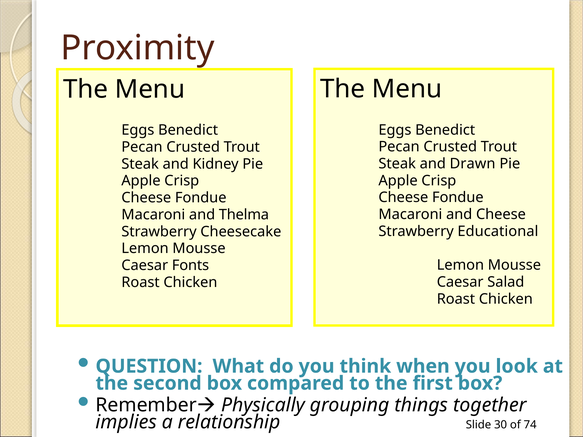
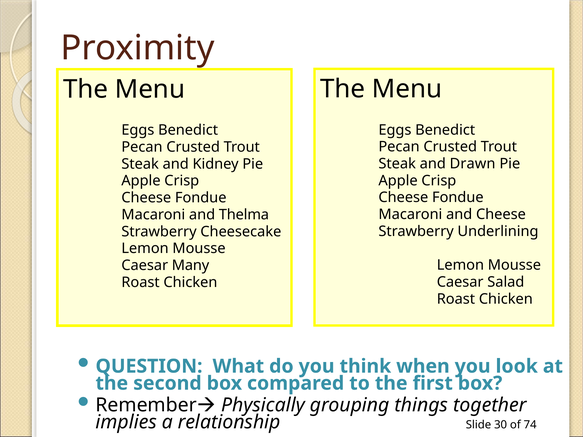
Educational: Educational -> Underlining
Fonts: Fonts -> Many
